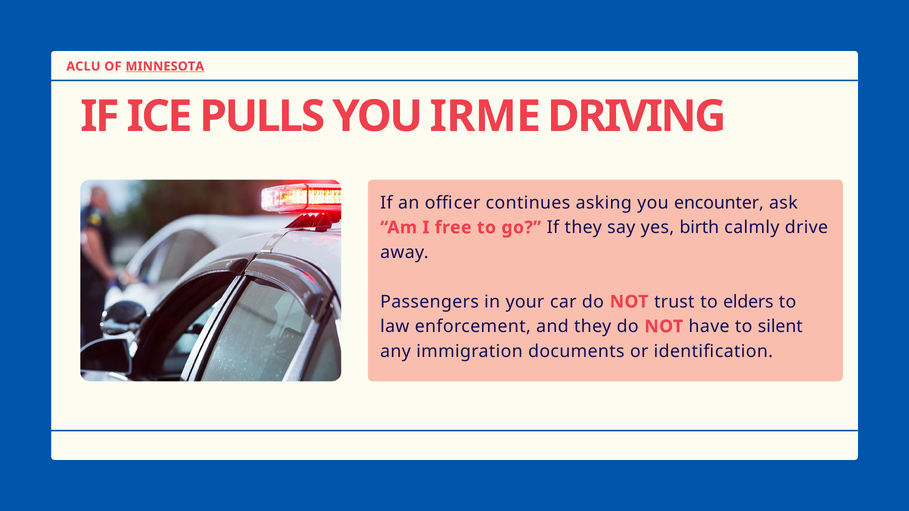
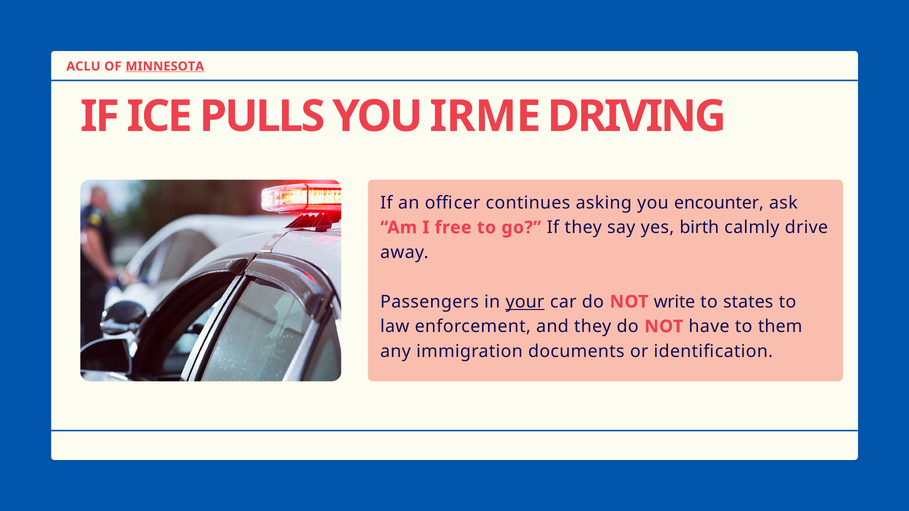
your underline: none -> present
trust: trust -> write
elders: elders -> states
silent: silent -> them
